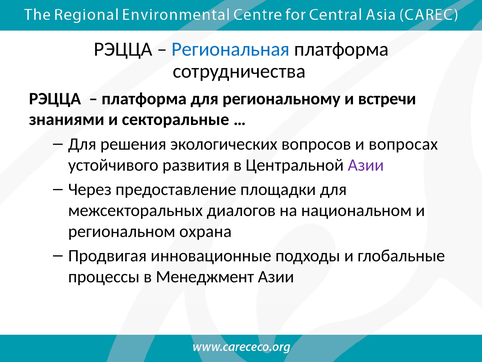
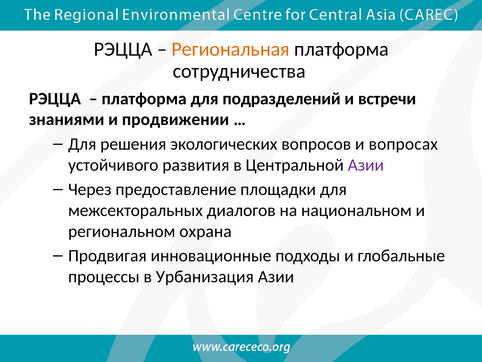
Региональная colour: blue -> orange
региональному: региональному -> подразделений
секторальные: секторальные -> продвижении
Менеджмент: Менеджмент -> Урбанизация
